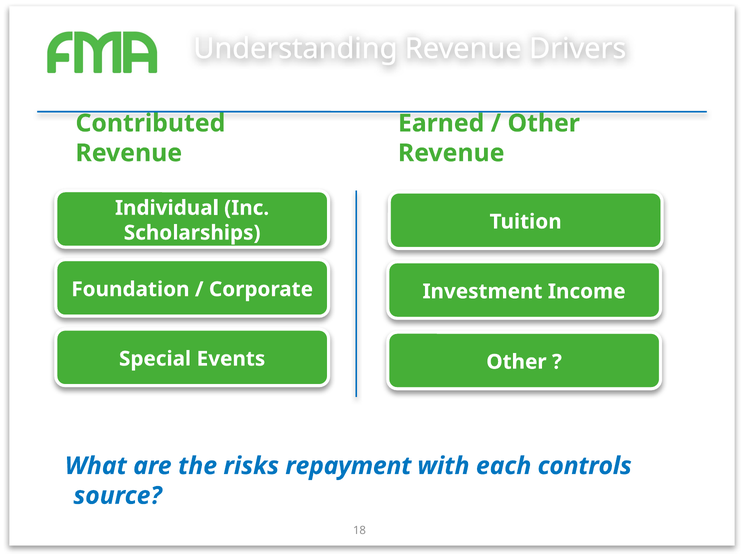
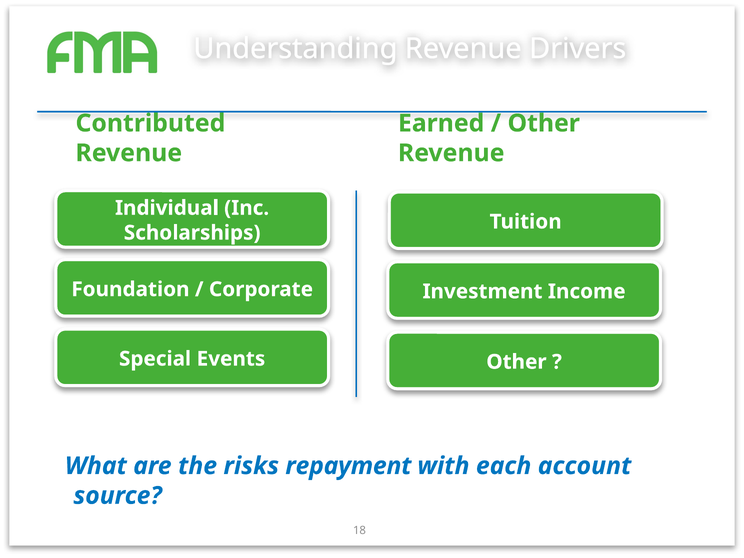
controls: controls -> account
